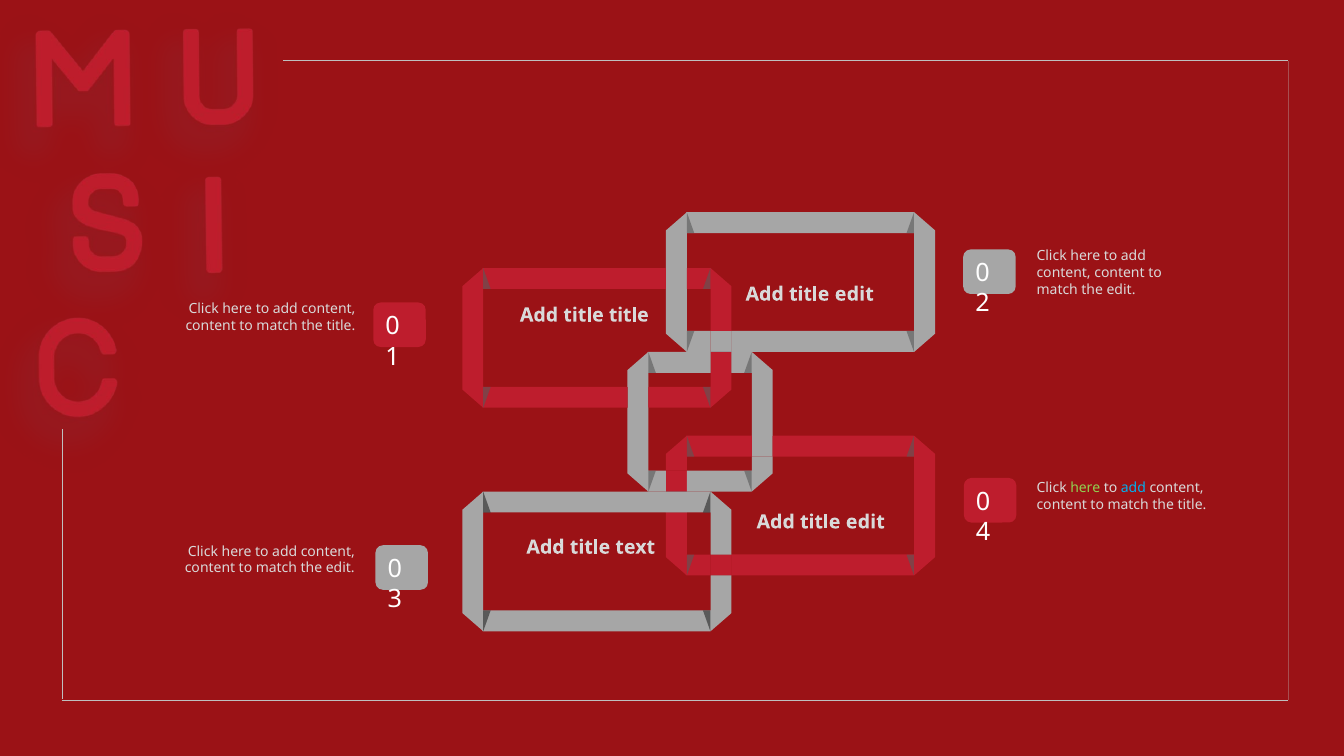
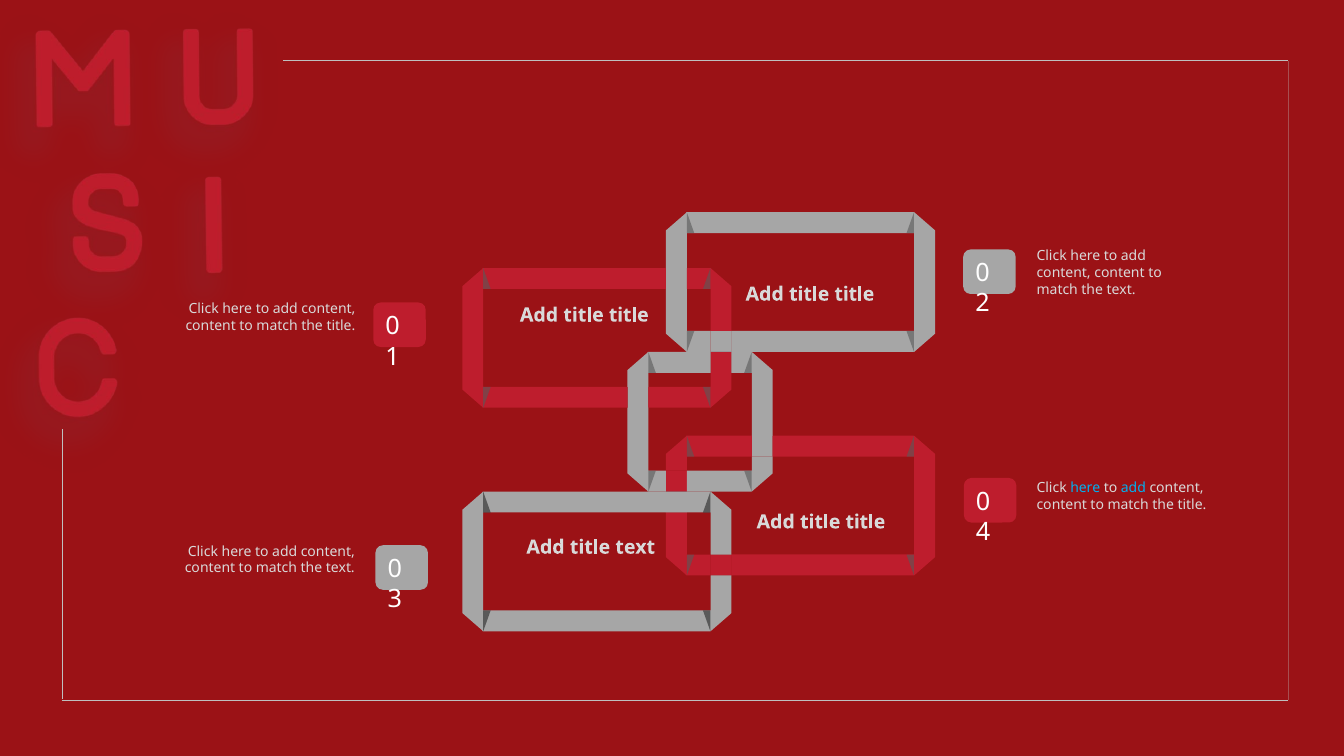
edit at (1121, 289): edit -> text
edit at (854, 294): edit -> title
here at (1085, 488) colour: light green -> light blue
edit at (865, 522): edit -> title
edit at (340, 568): edit -> text
